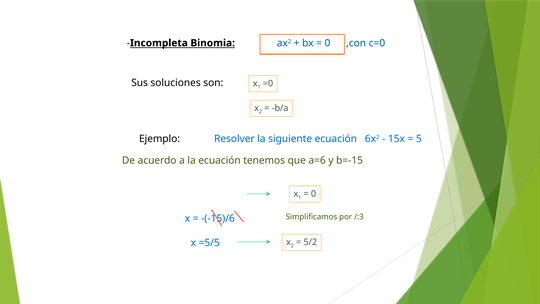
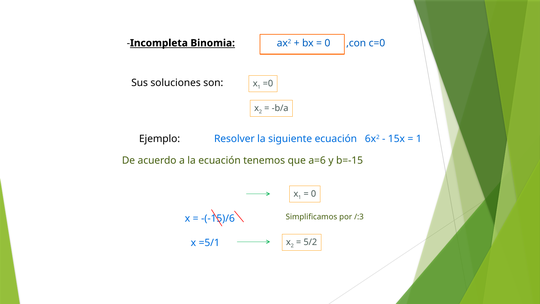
5 at (419, 139): 5 -> 1
=5/5: =5/5 -> =5/1
